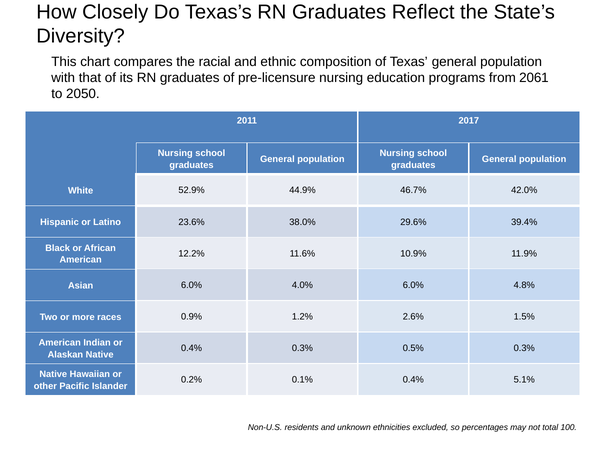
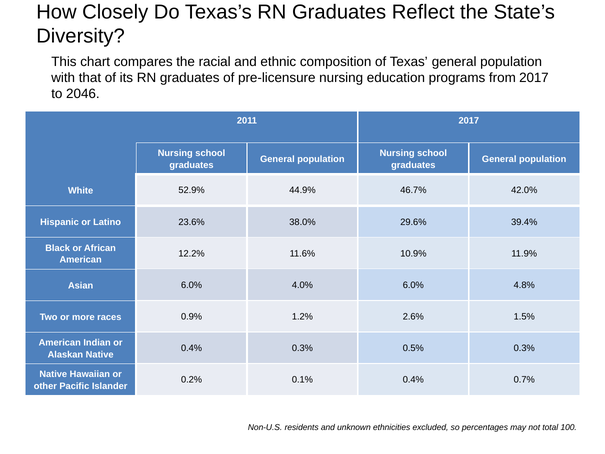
from 2061: 2061 -> 2017
2050: 2050 -> 2046
5.1%: 5.1% -> 0.7%
